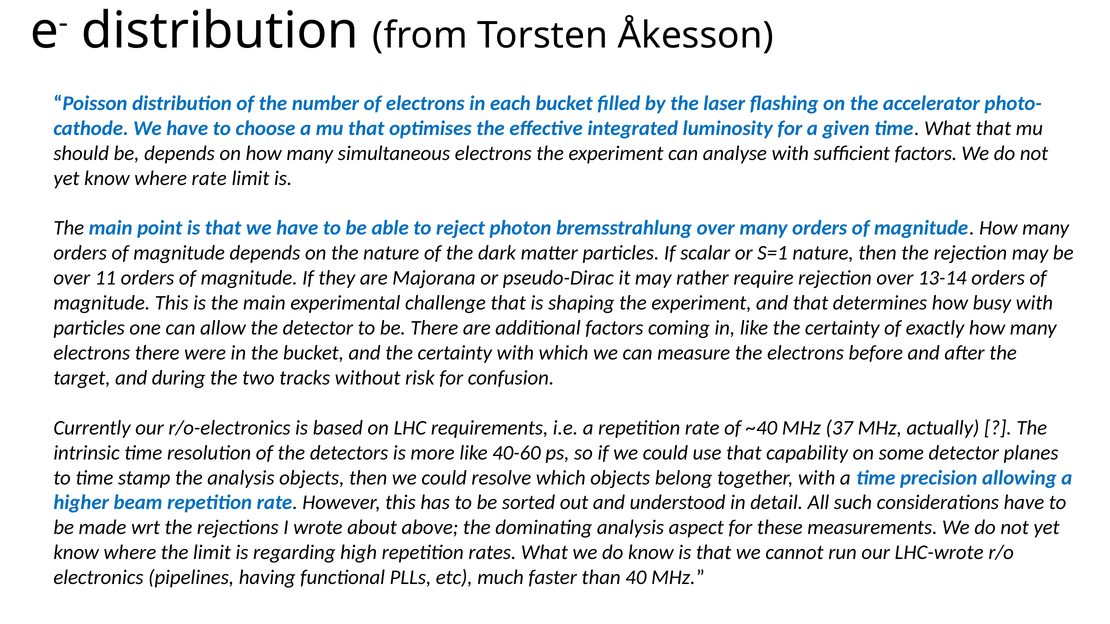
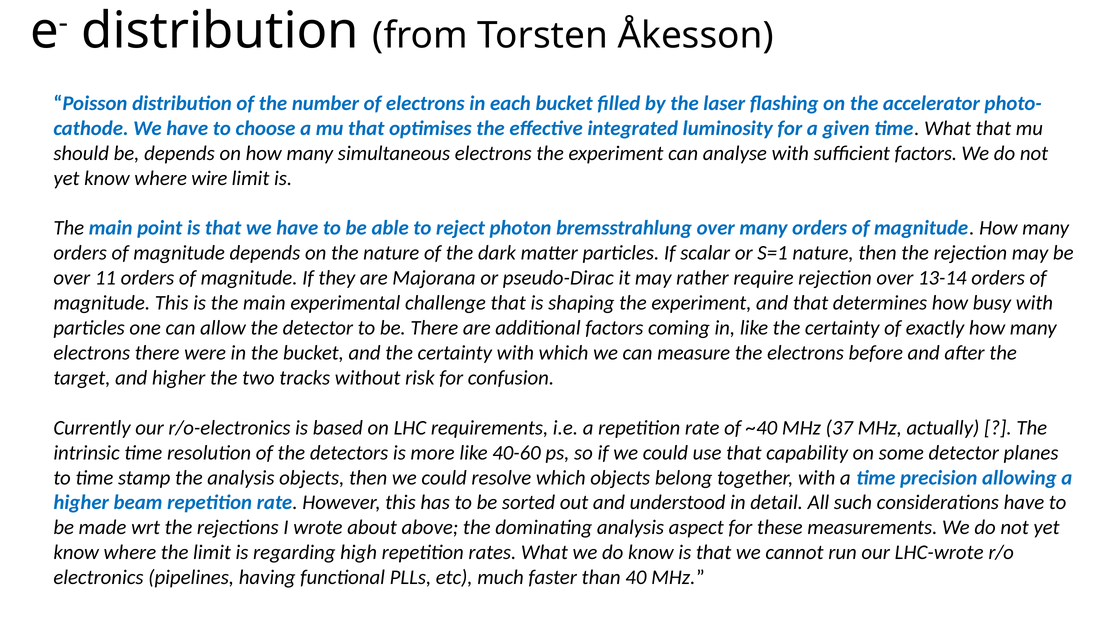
where rate: rate -> wire
and during: during -> higher
